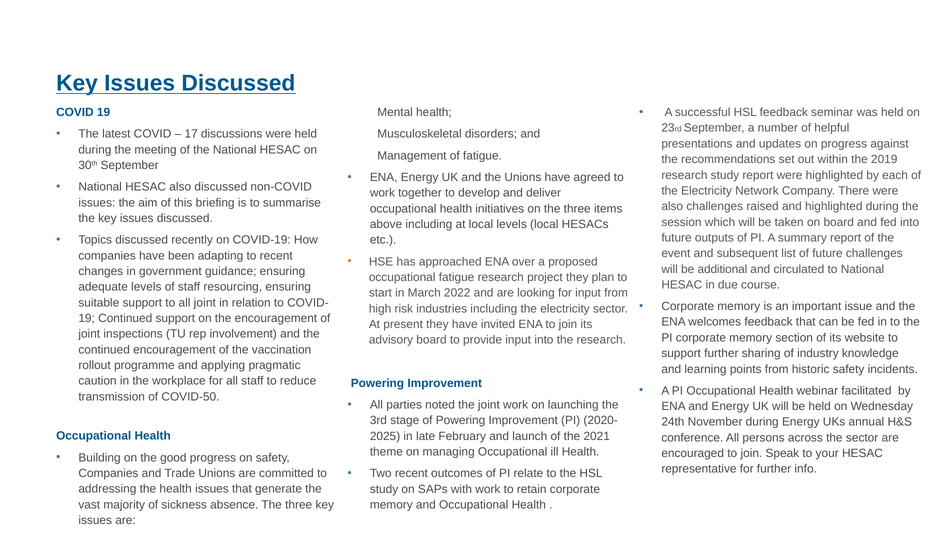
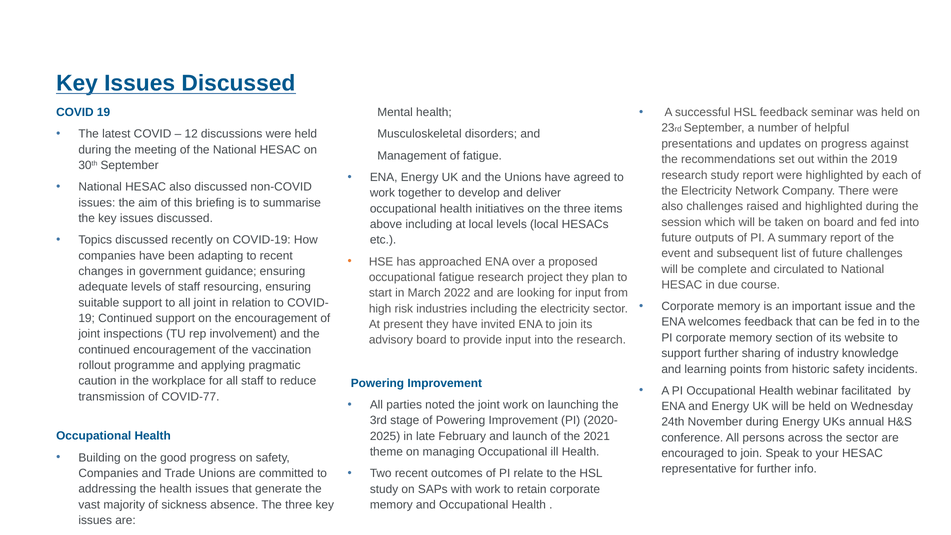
17: 17 -> 12
additional: additional -> complete
COVID-50: COVID-50 -> COVID-77
